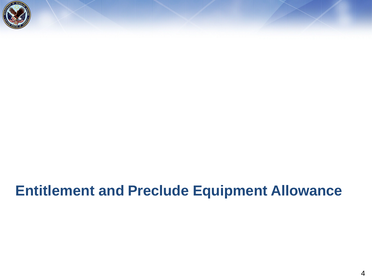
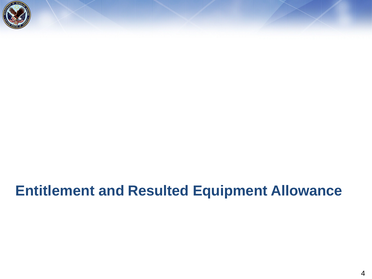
Preclude: Preclude -> Resulted
